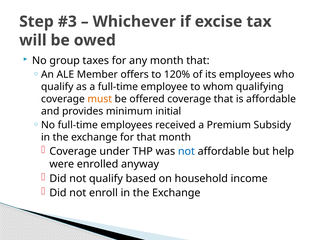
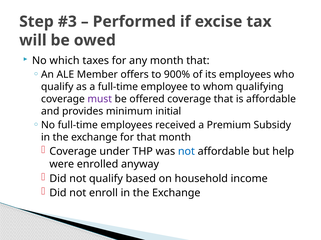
Whichever: Whichever -> Performed
group: group -> which
120%: 120% -> 900%
must colour: orange -> purple
